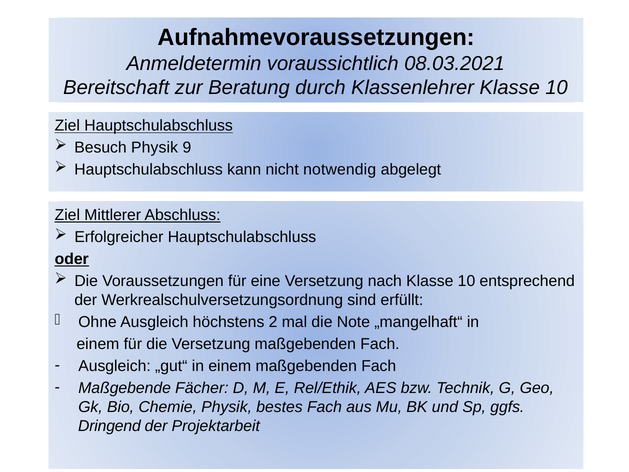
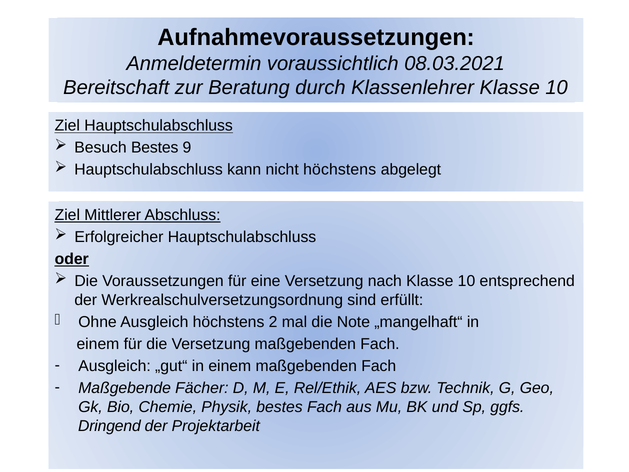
Besuch Physik: Physik -> Bestes
nicht notwendig: notwendig -> höchstens
